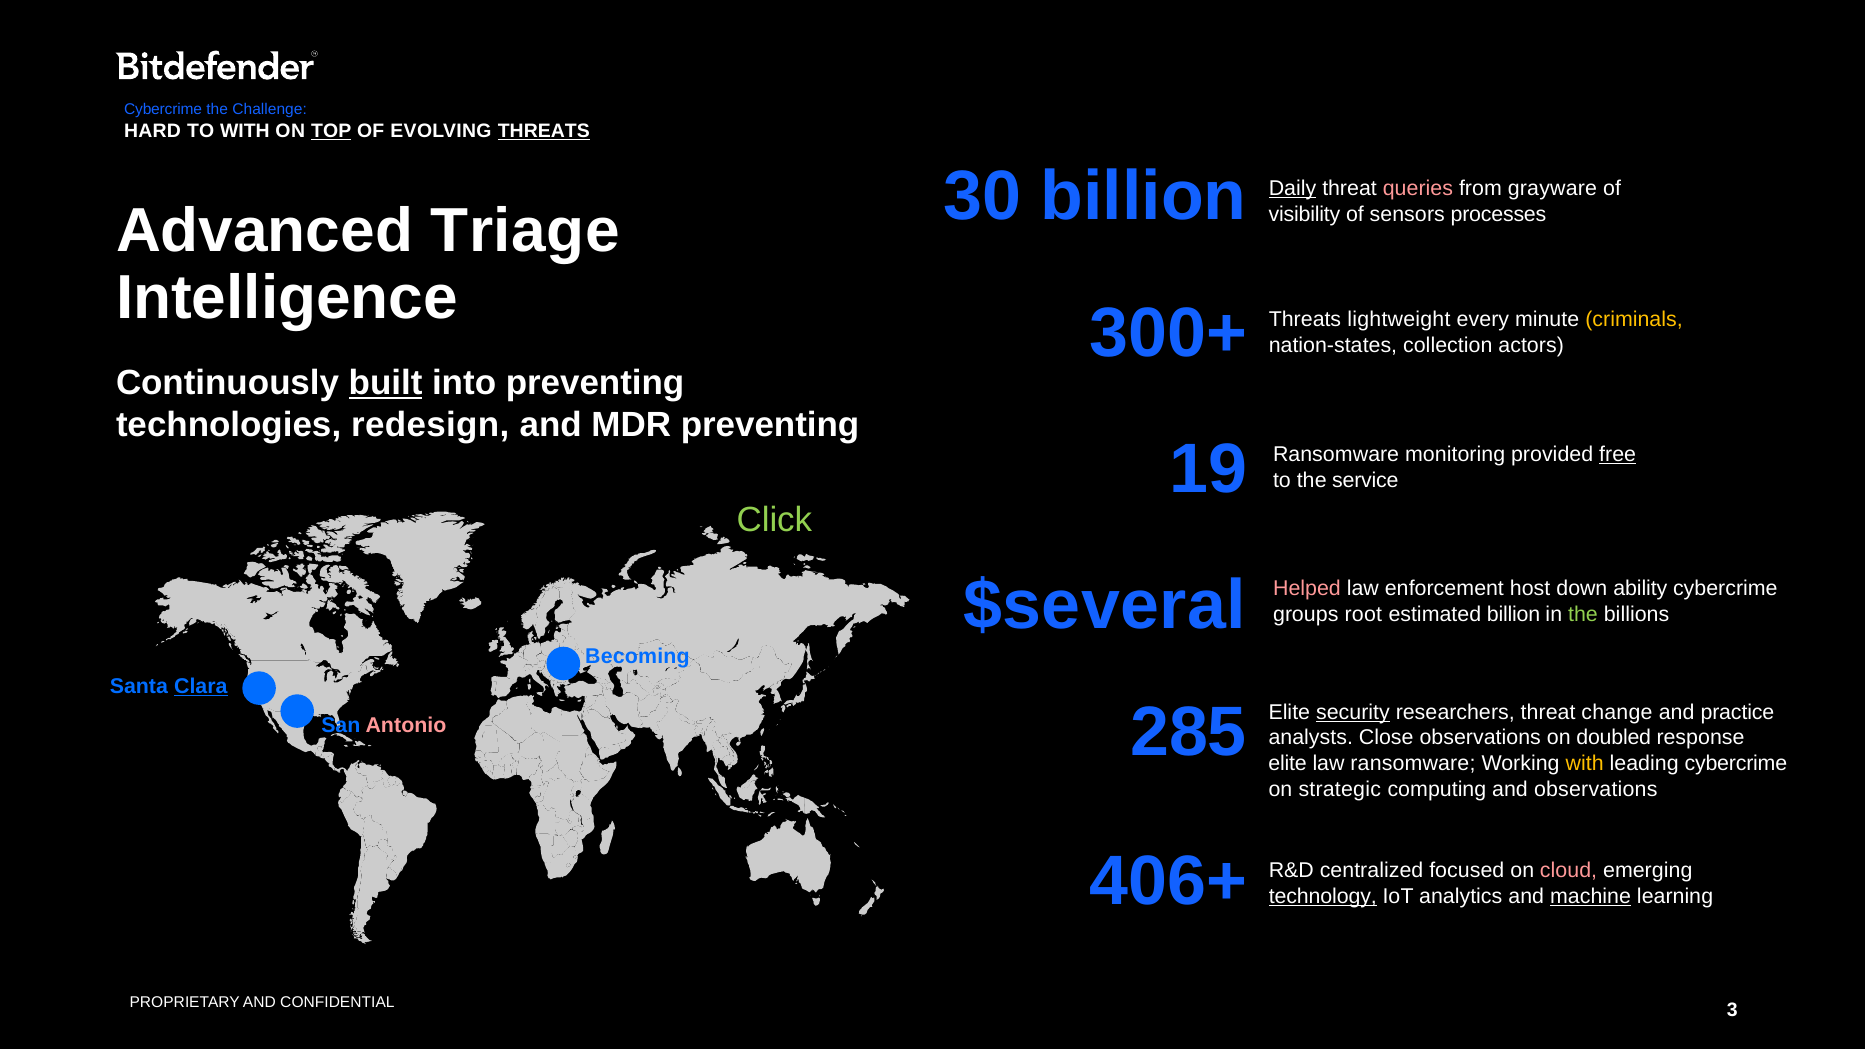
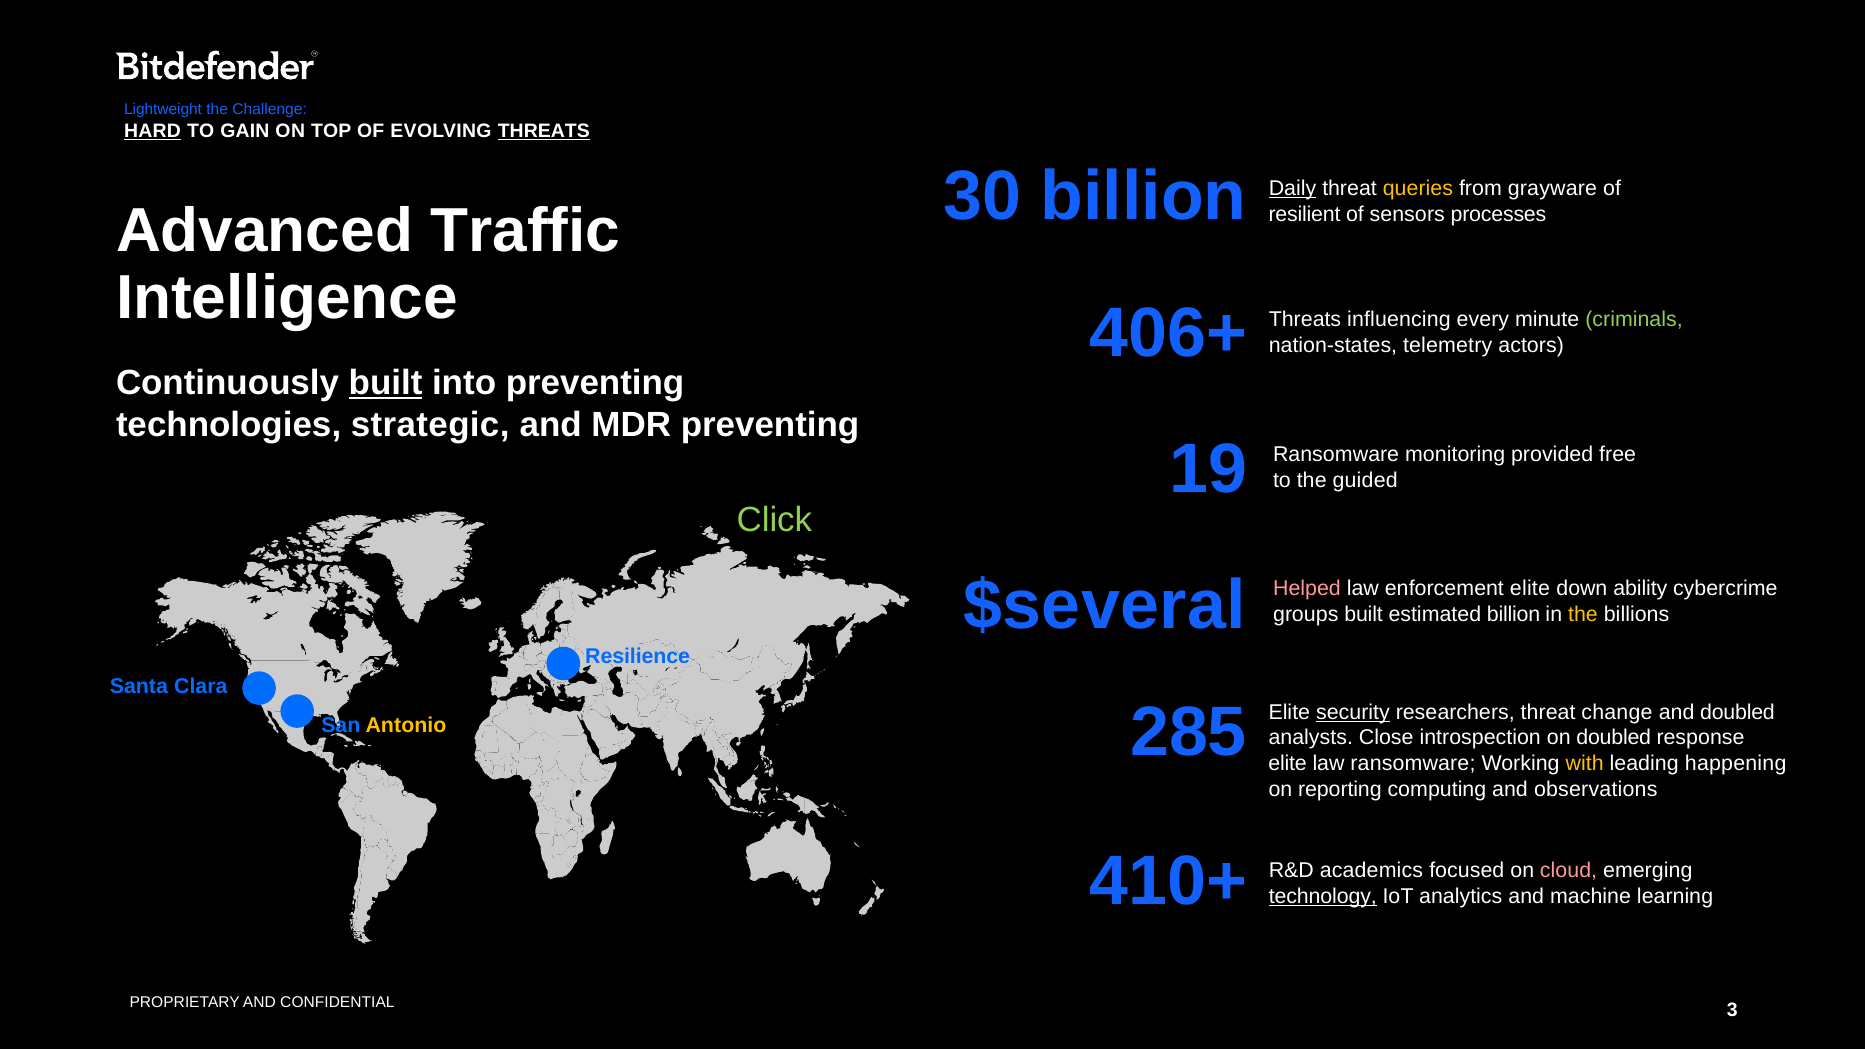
Cybercrime at (163, 110): Cybercrime -> Lightweight
HARD underline: none -> present
TO WITH: WITH -> GAIN
TOP underline: present -> none
queries colour: pink -> yellow
Triage: Triage -> Traffic
visibility: visibility -> resilient
300+: 300+ -> 406+
lightweight: lightweight -> influencing
criminals colour: yellow -> light green
collection: collection -> telemetry
redesign: redesign -> strategic
free underline: present -> none
service: service -> guided
enforcement host: host -> elite
groups root: root -> built
the at (1583, 614) colour: light green -> yellow
Becoming: Becoming -> Resilience
Clara underline: present -> none
and practice: practice -> doubled
Antonio colour: pink -> yellow
Close observations: observations -> introspection
leading cybercrime: cybercrime -> happening
strategic: strategic -> reporting
406+: 406+ -> 410+
centralized: centralized -> academics
machine underline: present -> none
